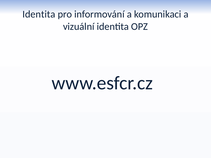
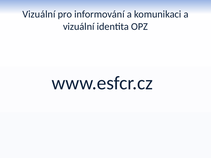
Identita at (39, 14): Identita -> Vizuální
